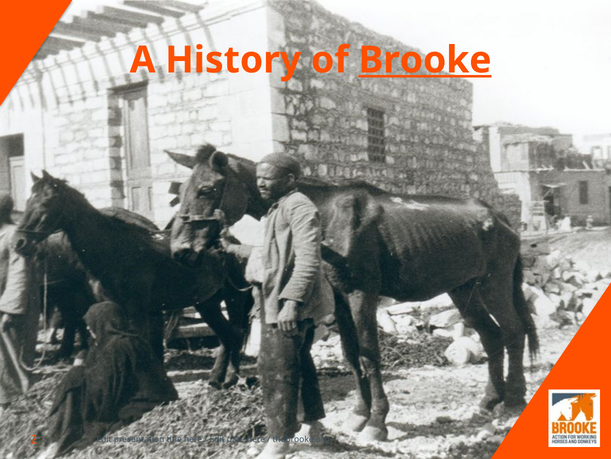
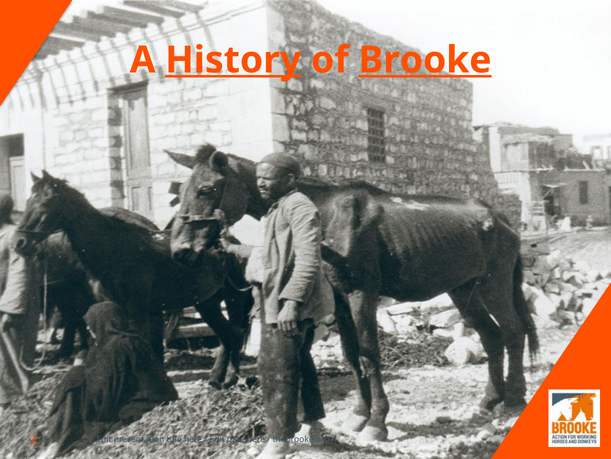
History underline: none -> present
